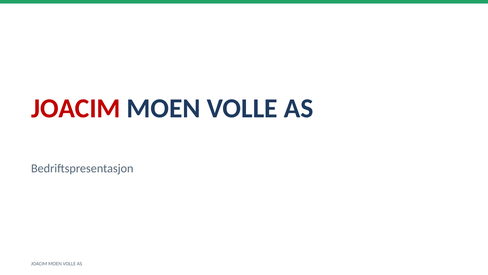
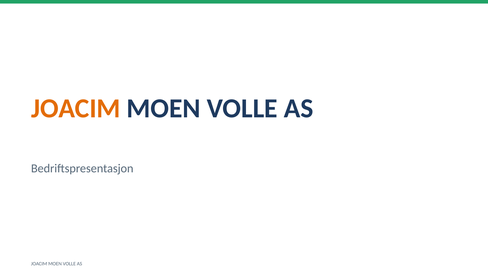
JOACIM at (76, 108) colour: red -> orange
